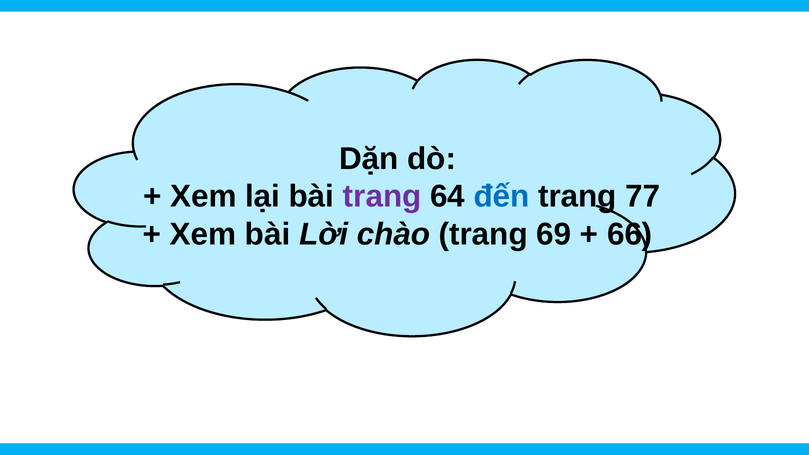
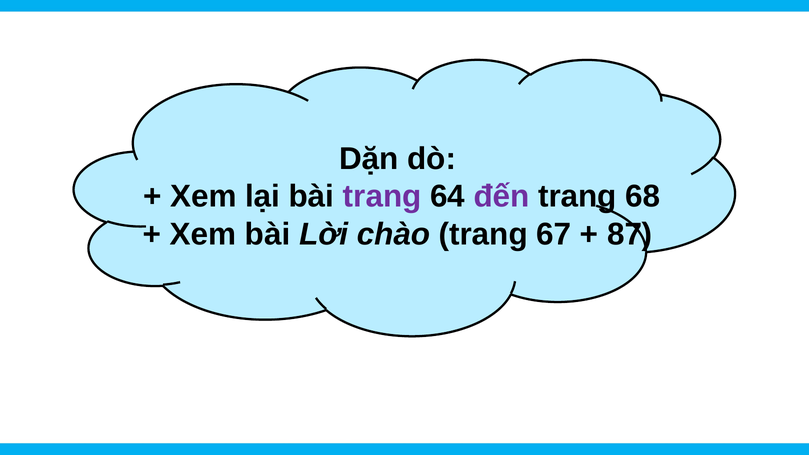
đến colour: blue -> purple
77: 77 -> 68
69: 69 -> 67
66: 66 -> 87
